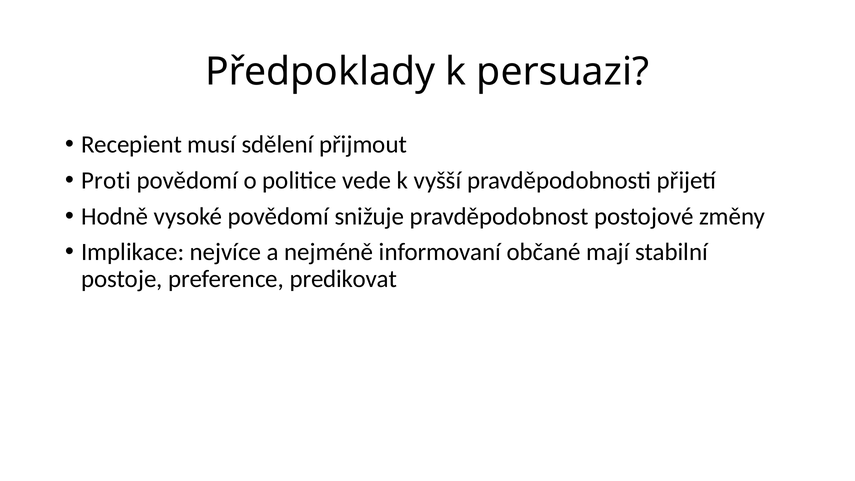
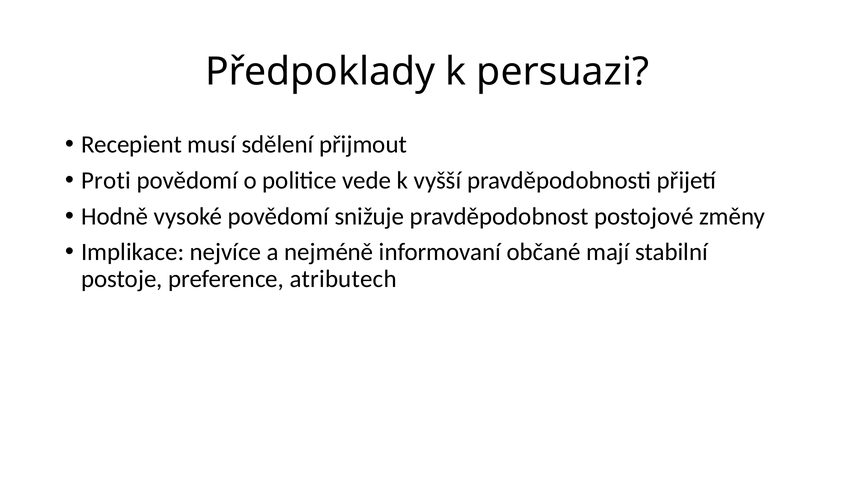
predikovat: predikovat -> atributech
